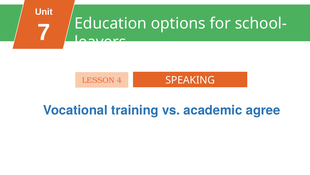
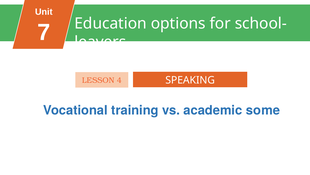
agree: agree -> some
